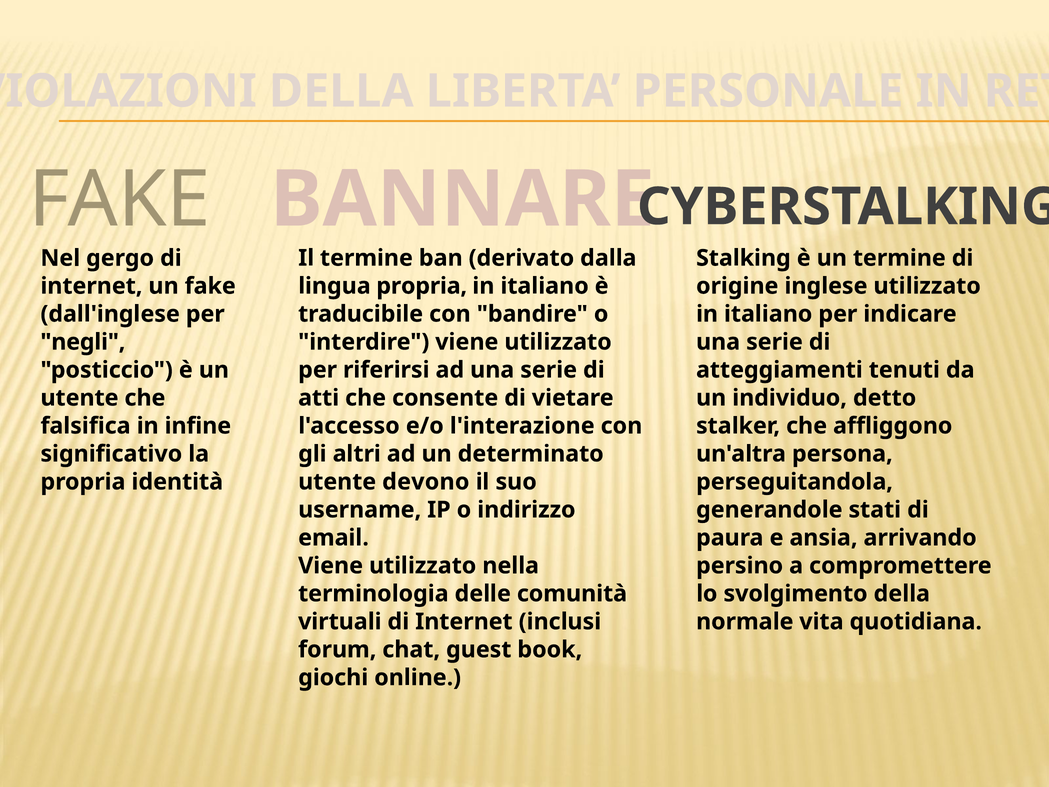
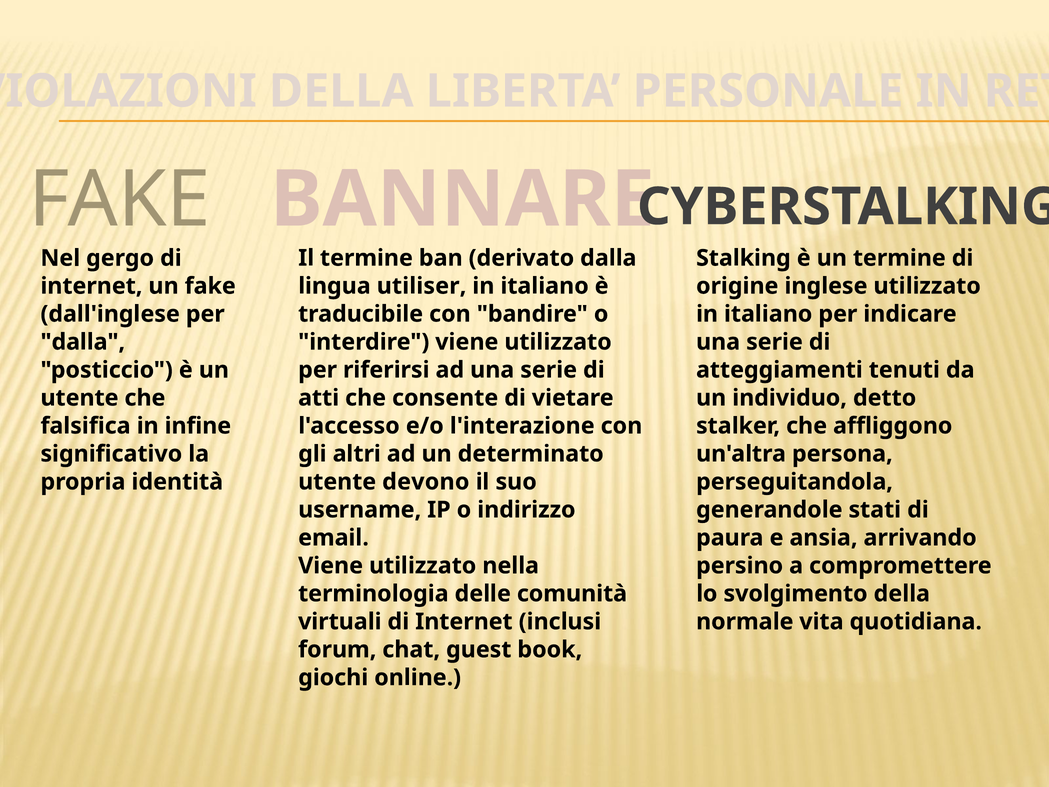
lingua propria: propria -> utiliser
negli at (83, 342): negli -> dalla
